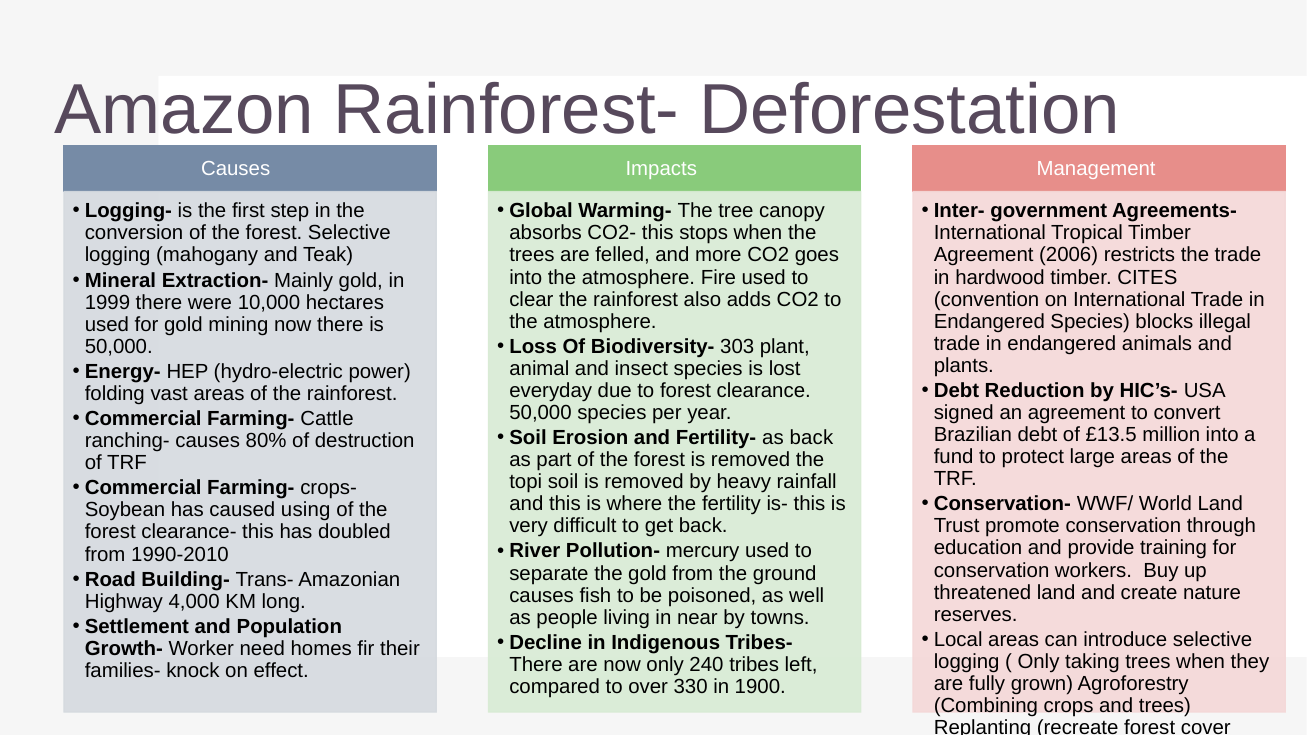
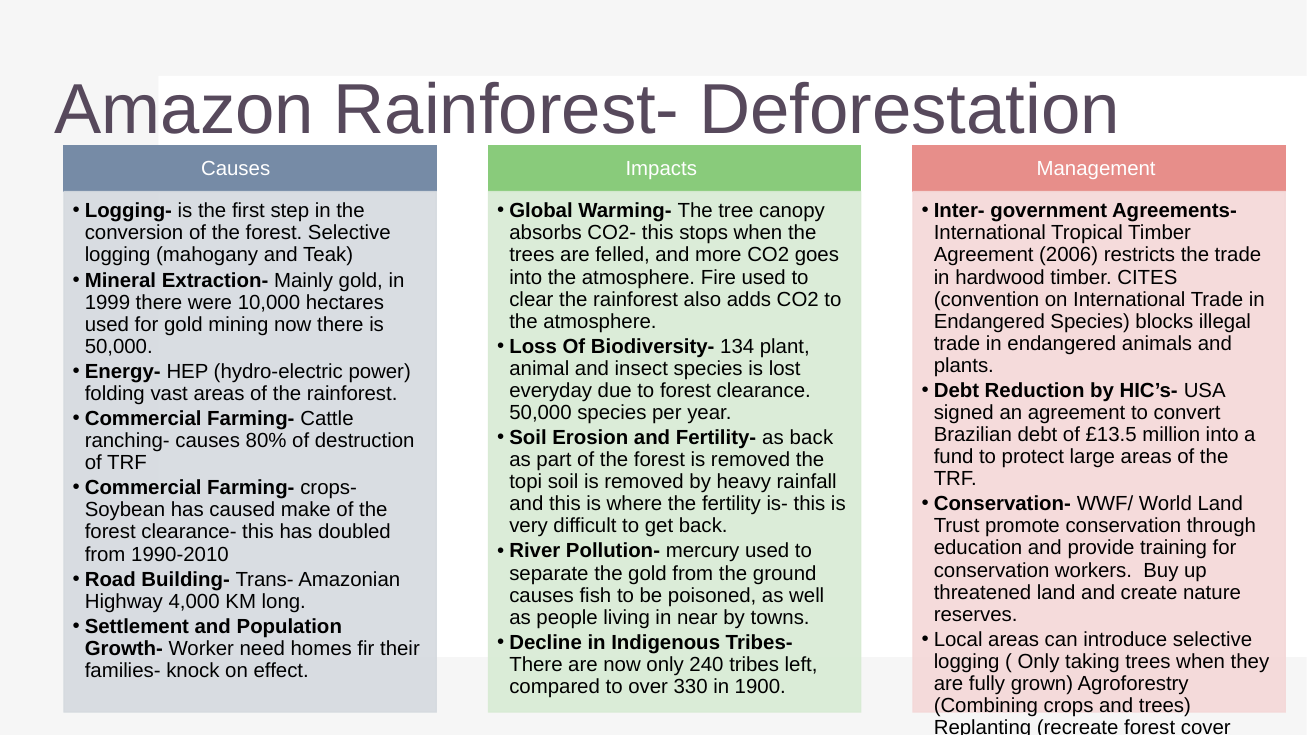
303: 303 -> 134
using: using -> make
